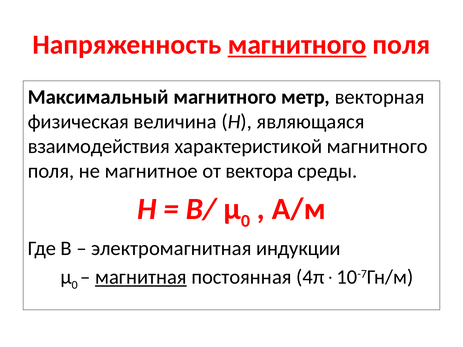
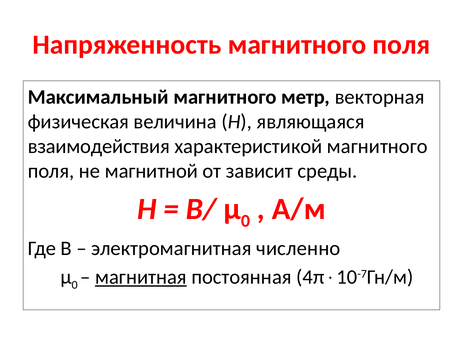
магнитного at (297, 45) underline: present -> none
магнитное: магнитное -> магнитной
вектора: вектора -> зависит
индукции: индукции -> численно
